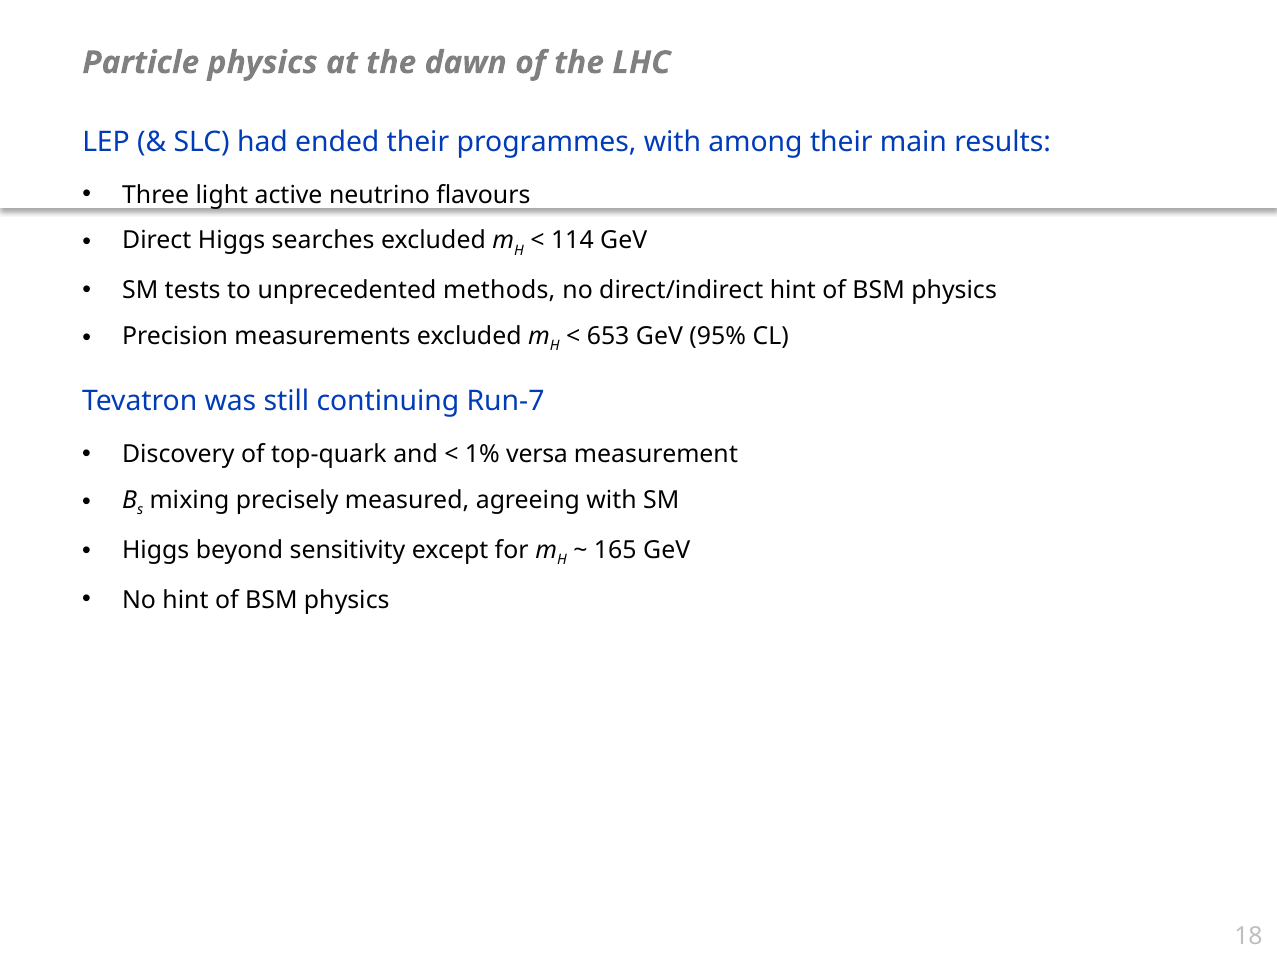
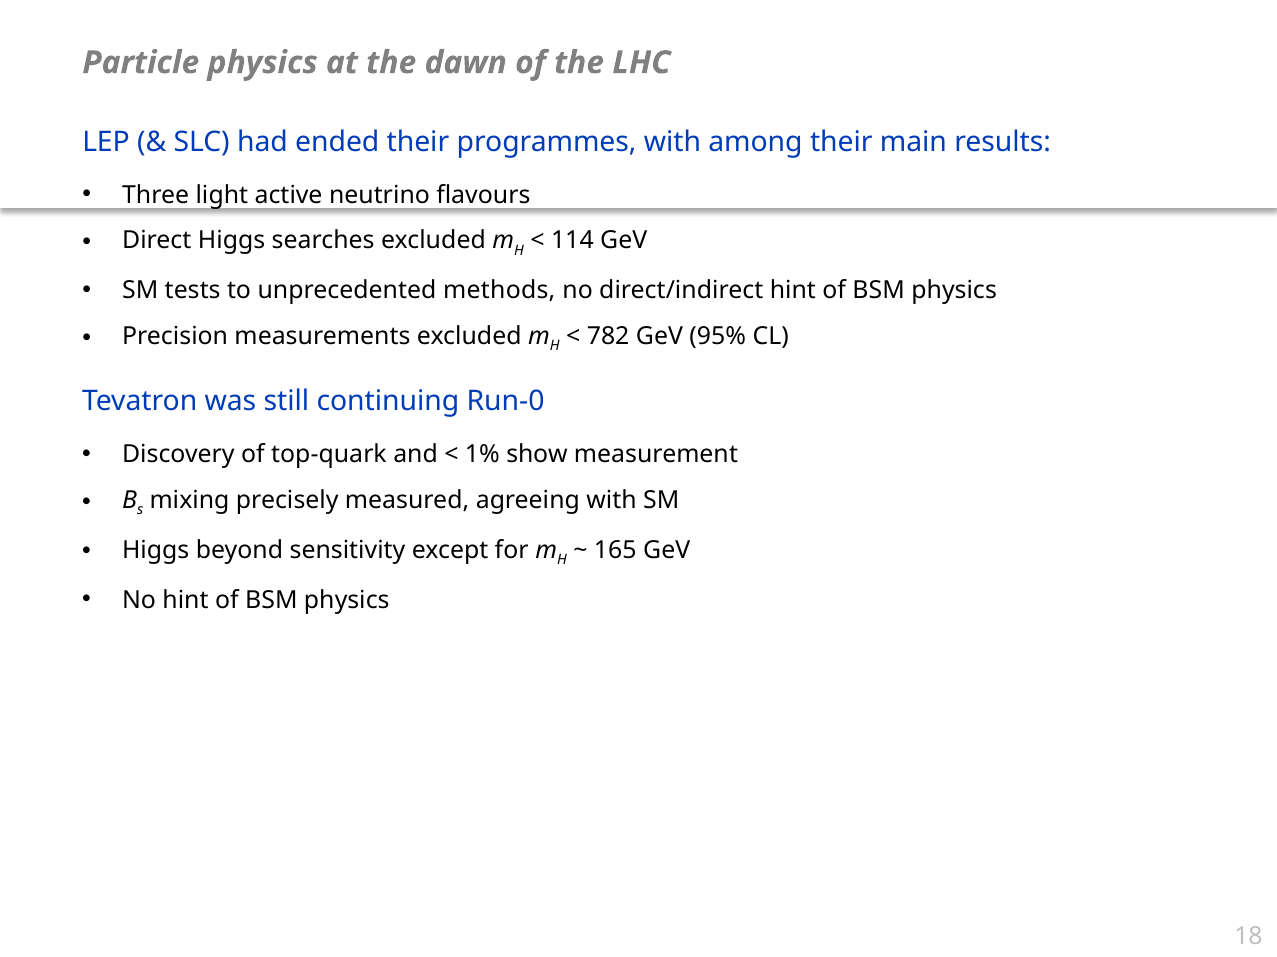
653: 653 -> 782
Run-7: Run-7 -> Run-0
versa: versa -> show
